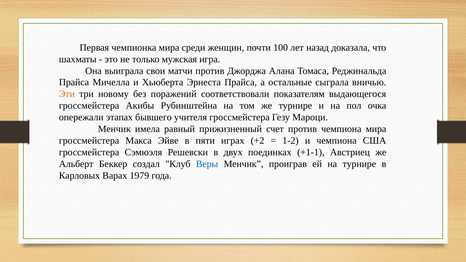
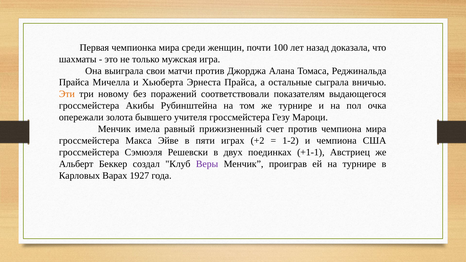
этапах: этапах -> золота
Веры colour: blue -> purple
1979: 1979 -> 1927
